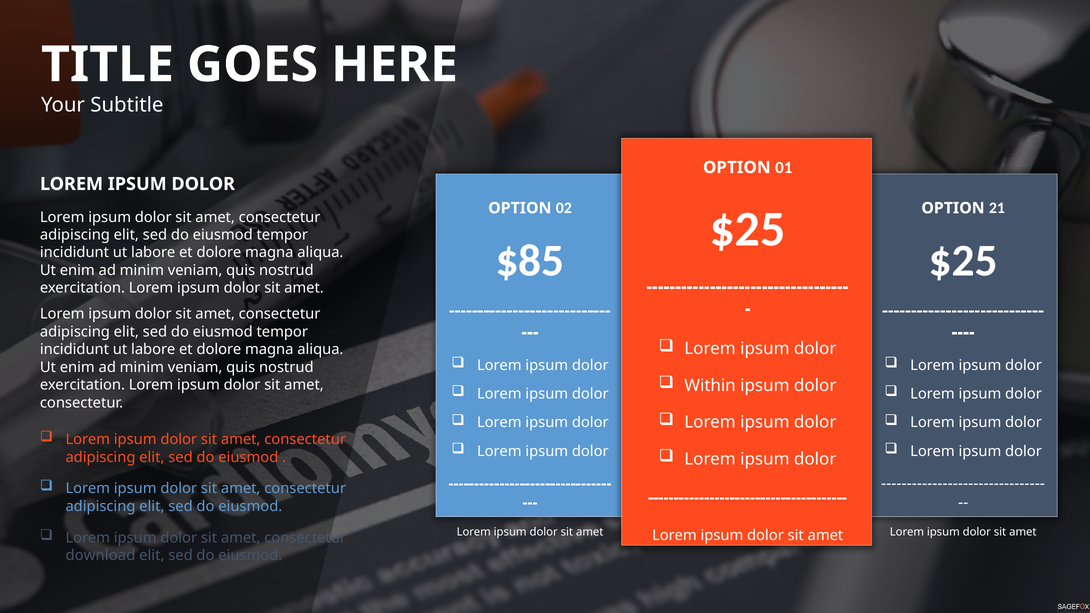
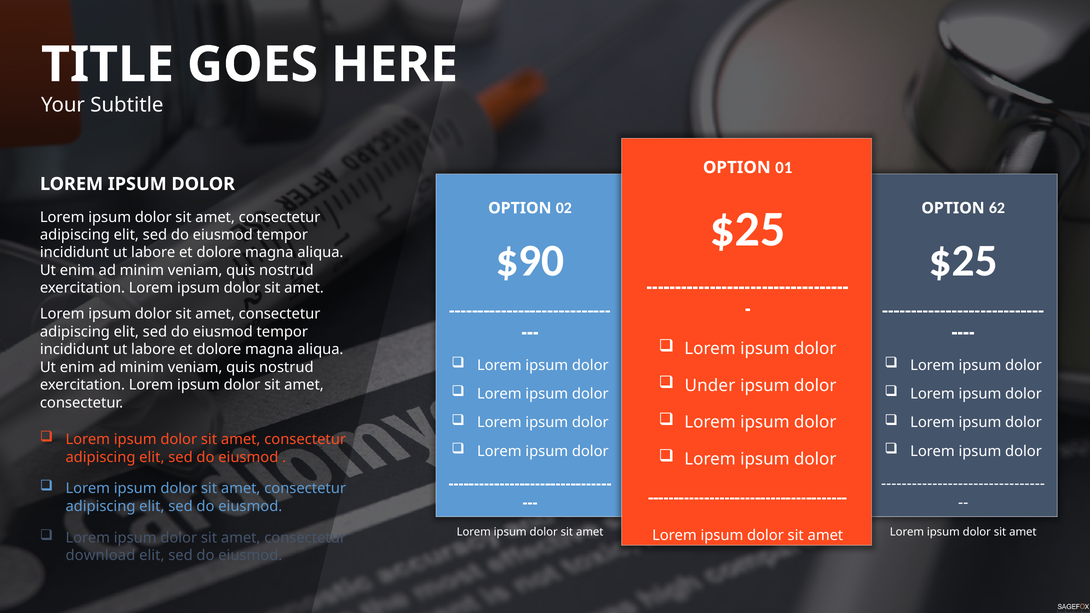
21: 21 -> 62
$85: $85 -> $90
Within: Within -> Under
